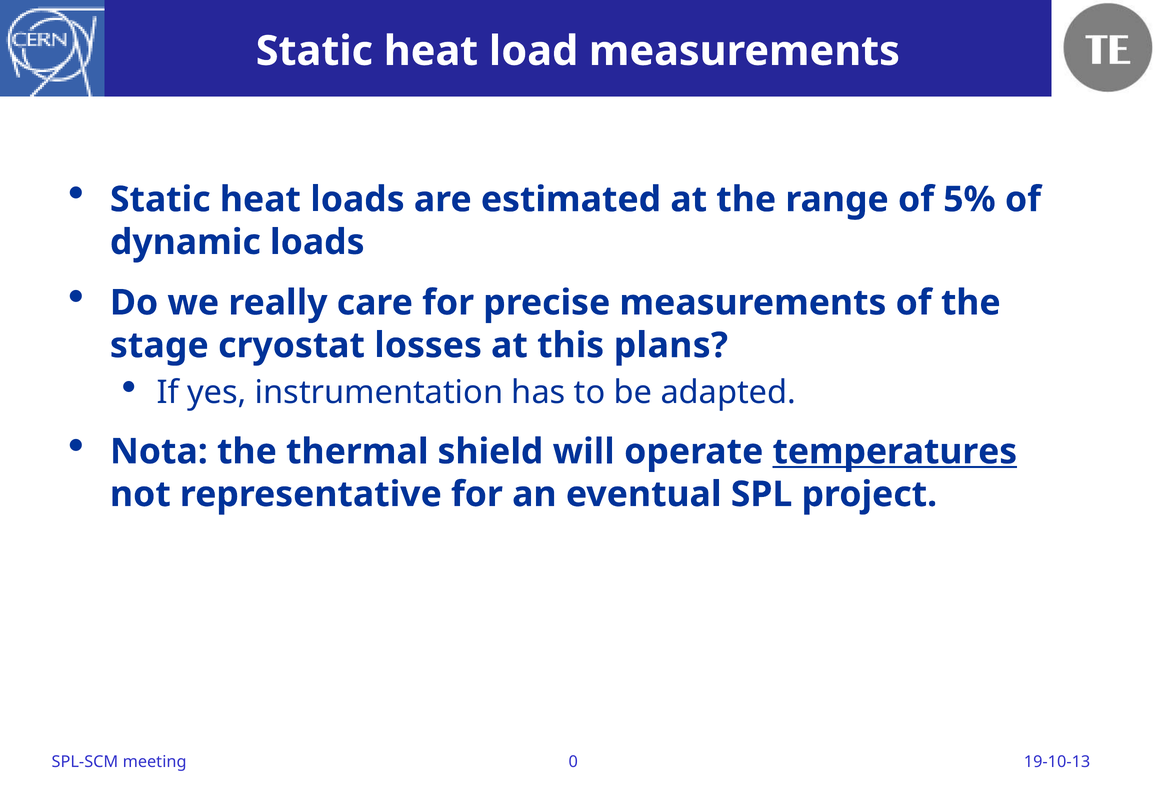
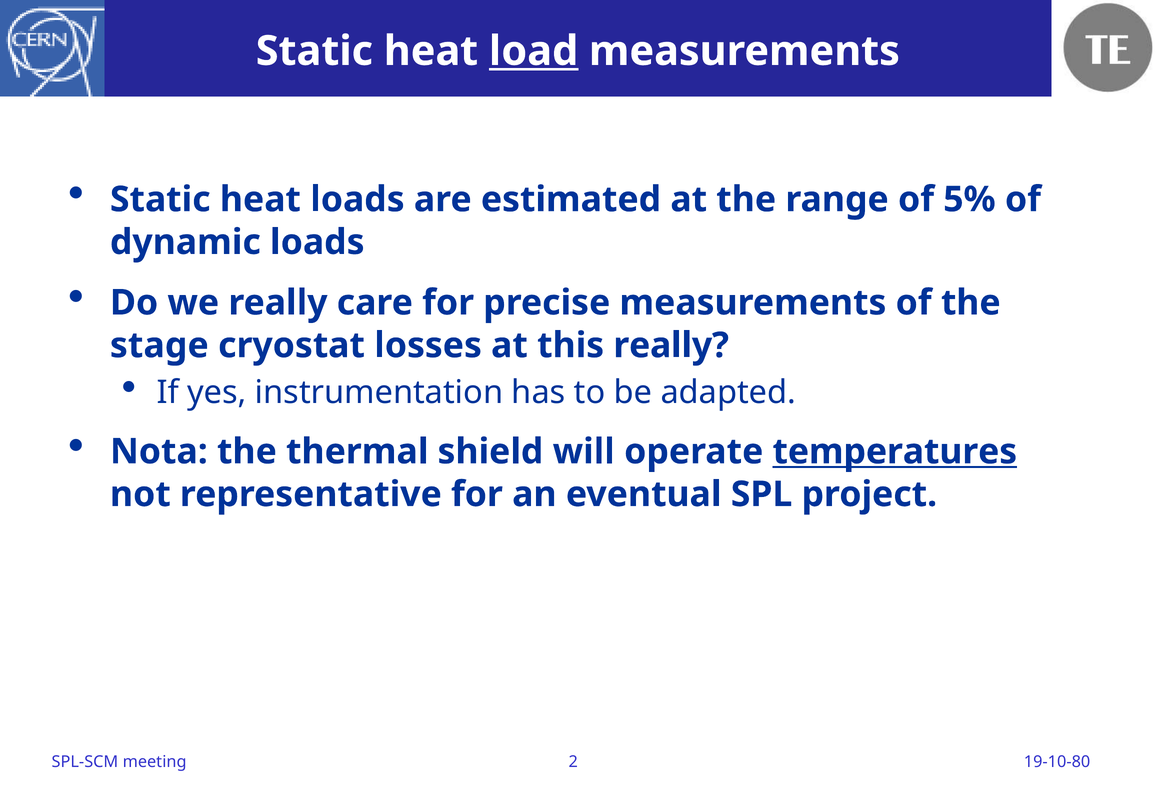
load underline: none -> present
this plans: plans -> really
0: 0 -> 2
19-10-13: 19-10-13 -> 19-10-80
